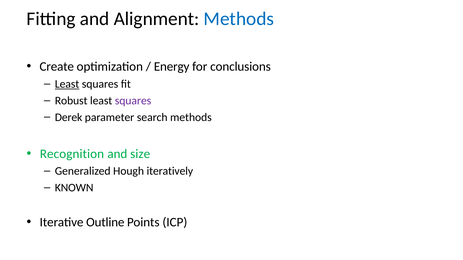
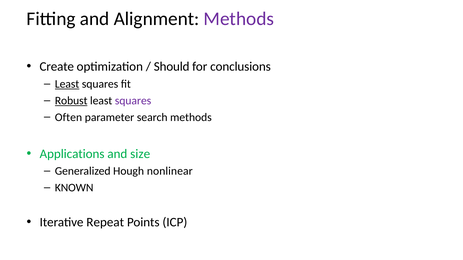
Methods at (239, 19) colour: blue -> purple
Energy: Energy -> Should
Robust underline: none -> present
Derek: Derek -> Often
Recognition: Recognition -> Applications
iteratively: iteratively -> nonlinear
Outline: Outline -> Repeat
